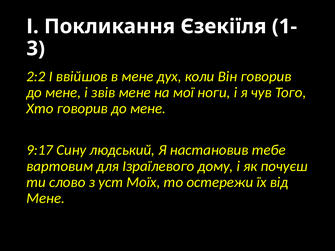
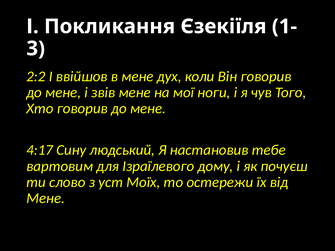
9:17: 9:17 -> 4:17
